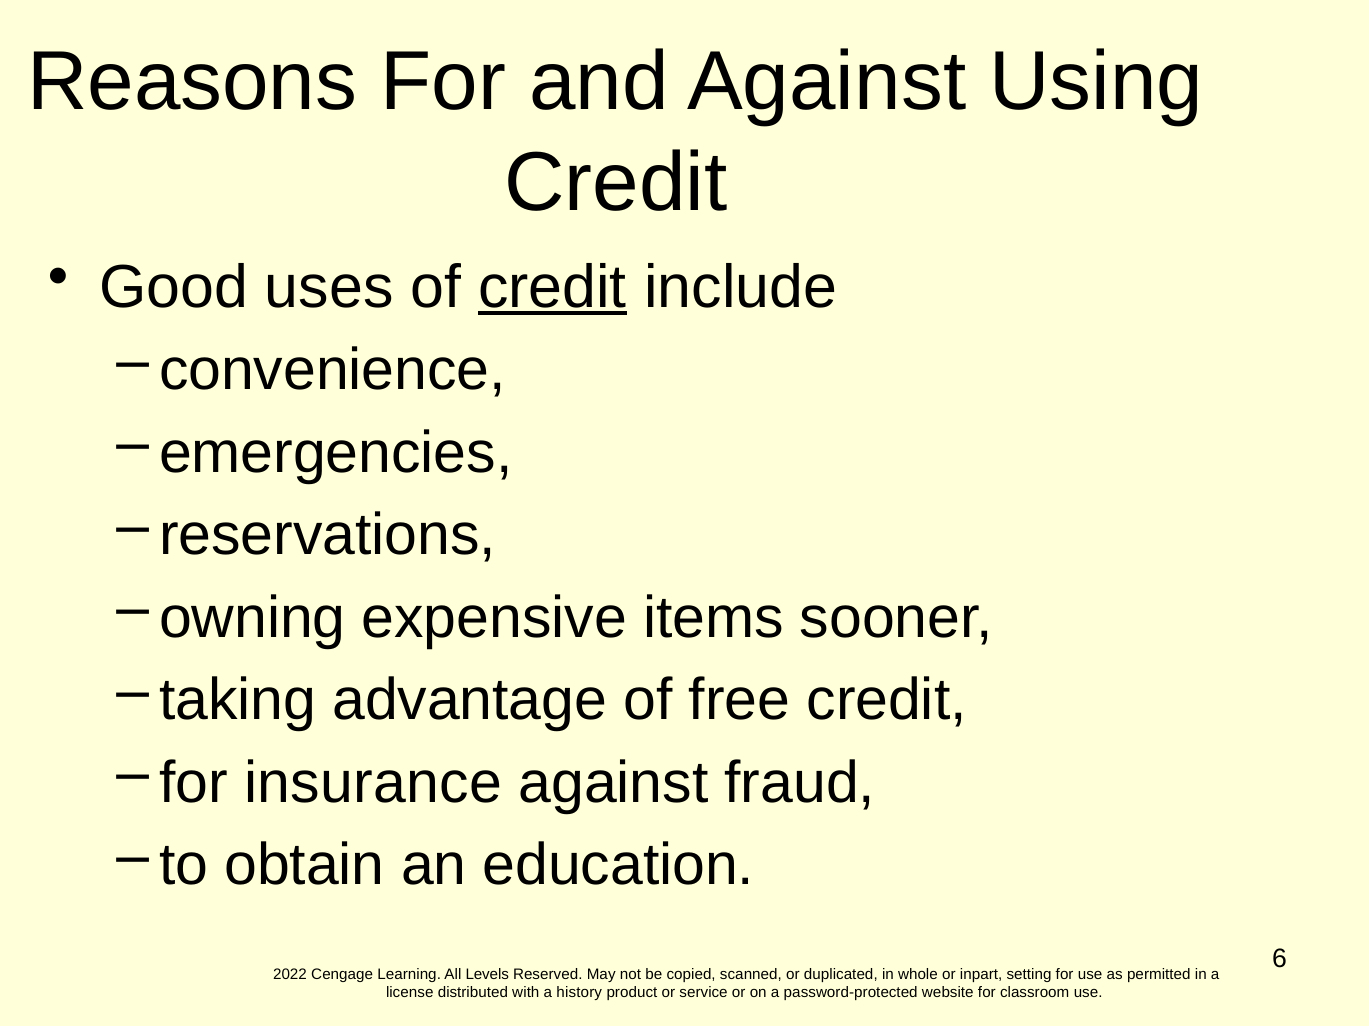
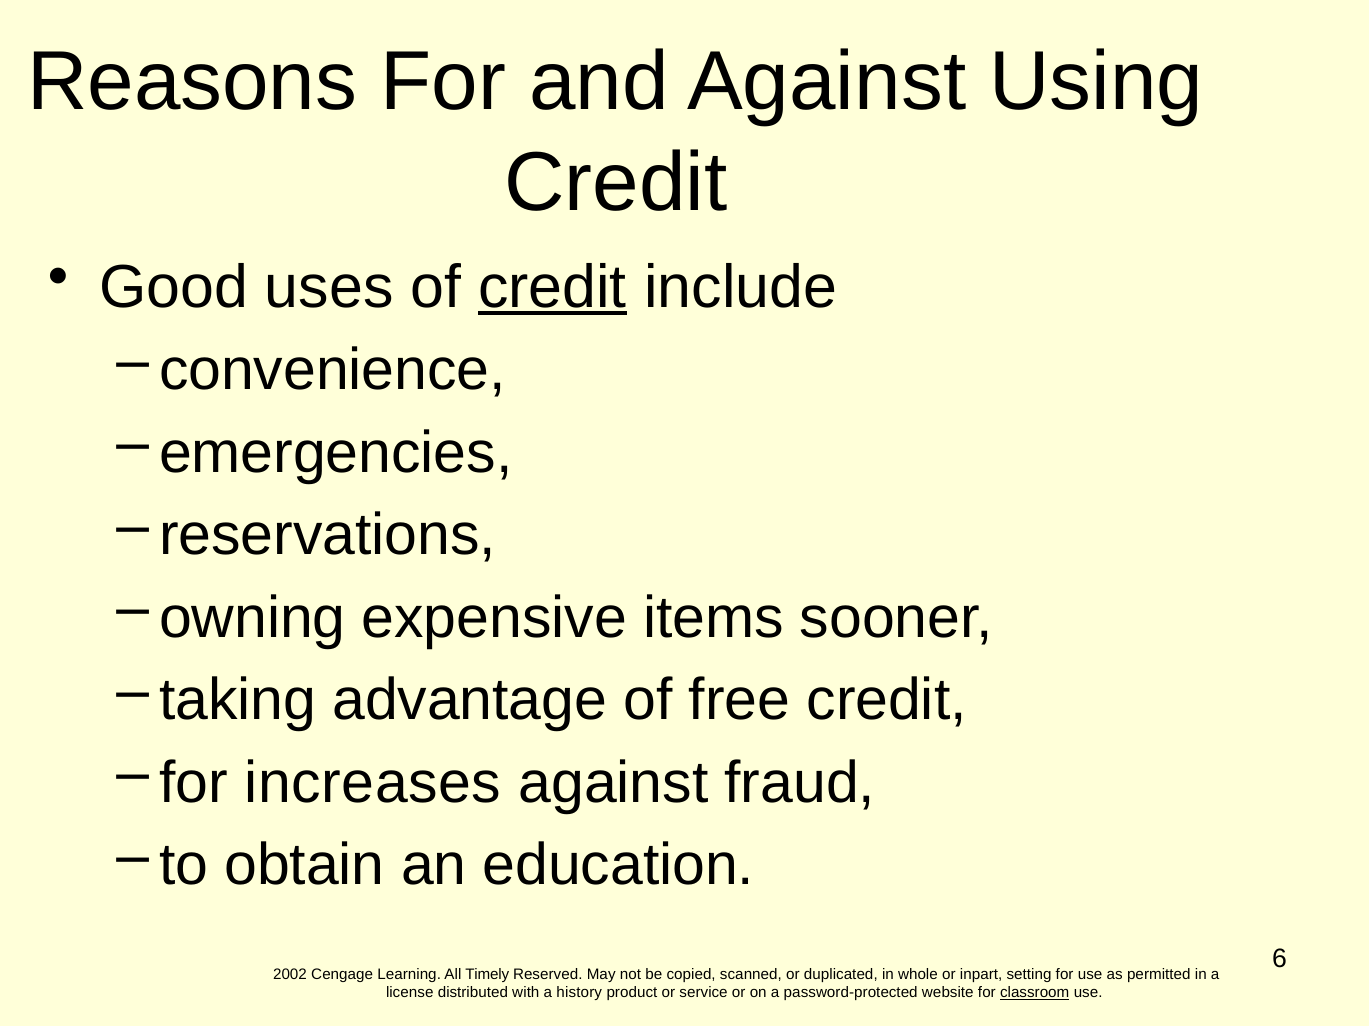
insurance: insurance -> increases
2022: 2022 -> 2002
Levels: Levels -> Timely
classroom underline: none -> present
